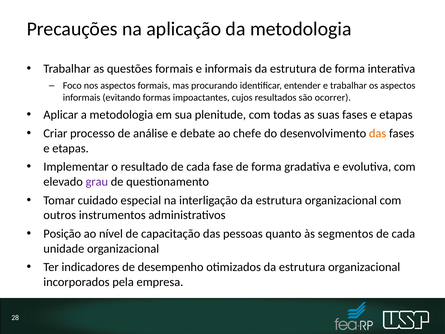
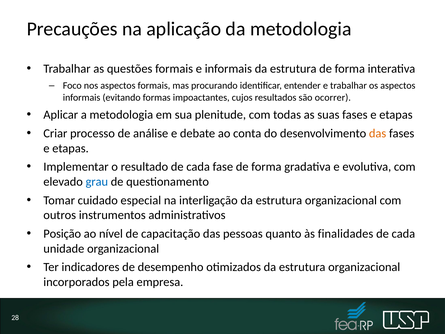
chefe: chefe -> conta
grau colour: purple -> blue
segmentos: segmentos -> finalidades
